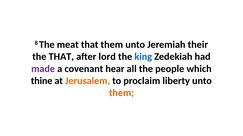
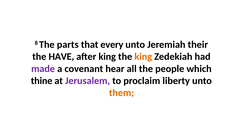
meat: meat -> parts
that them: them -> every
the THAT: THAT -> HAVE
after lord: lord -> king
king at (143, 57) colour: blue -> orange
Jerusalem colour: orange -> purple
